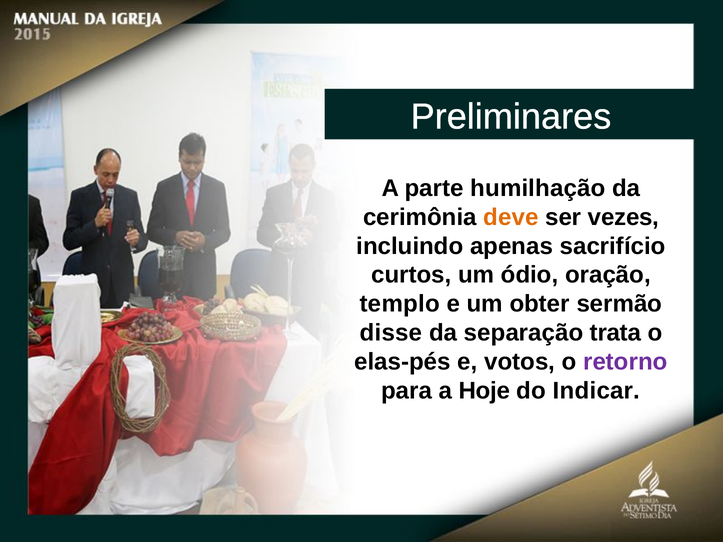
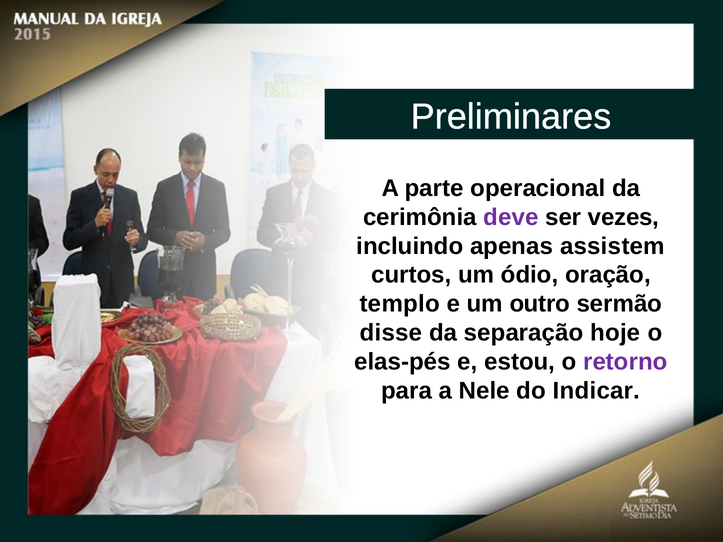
humilhação: humilhação -> operacional
deve colour: orange -> purple
sacrifício: sacrifício -> assistem
obter: obter -> outro
trata: trata -> hoje
votos: votos -> estou
Hoje: Hoje -> Nele
